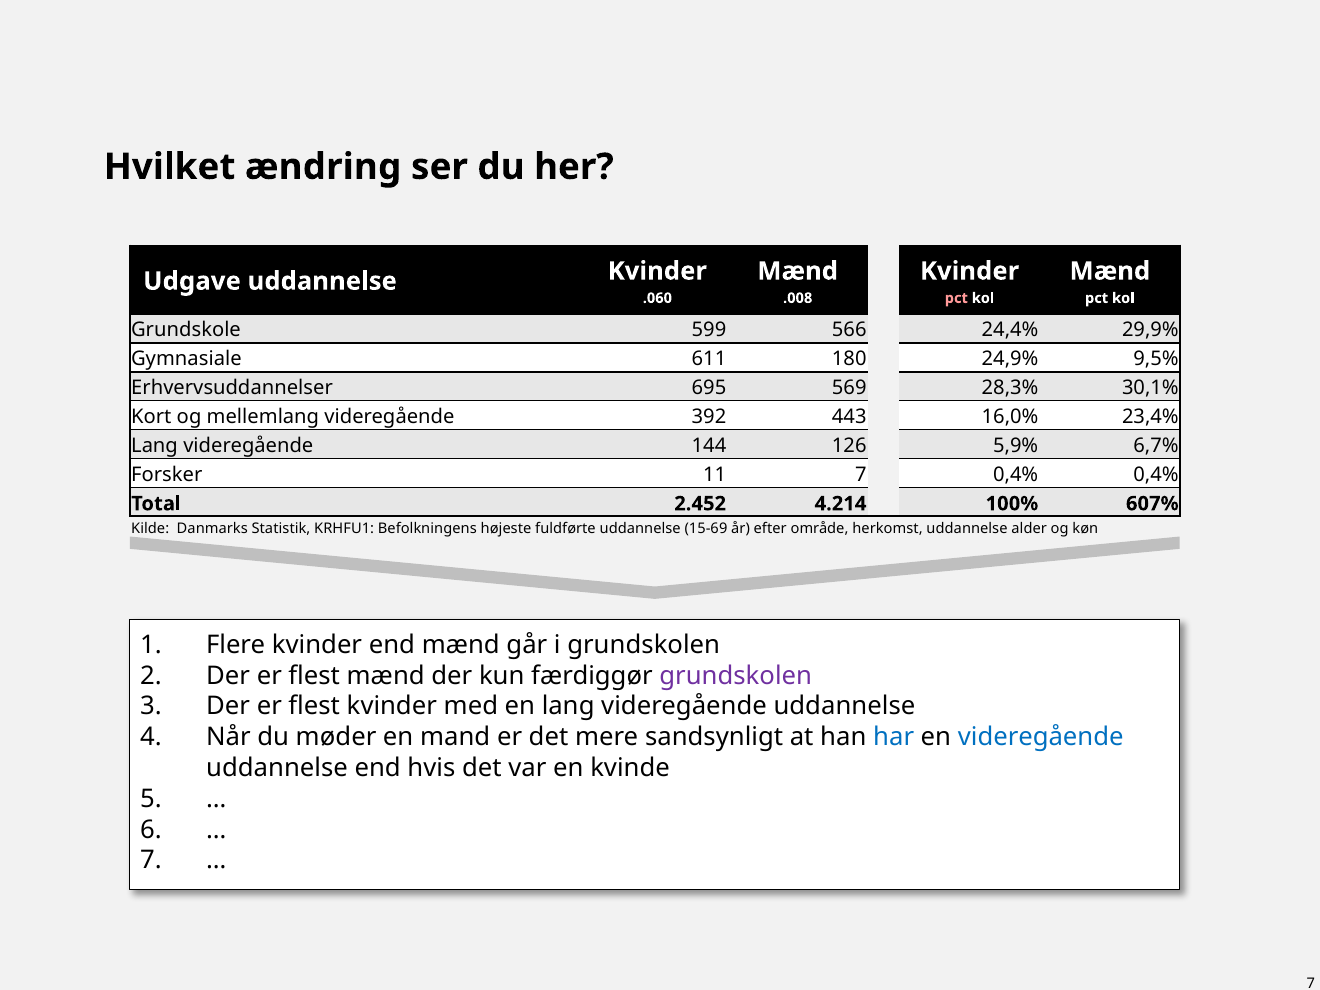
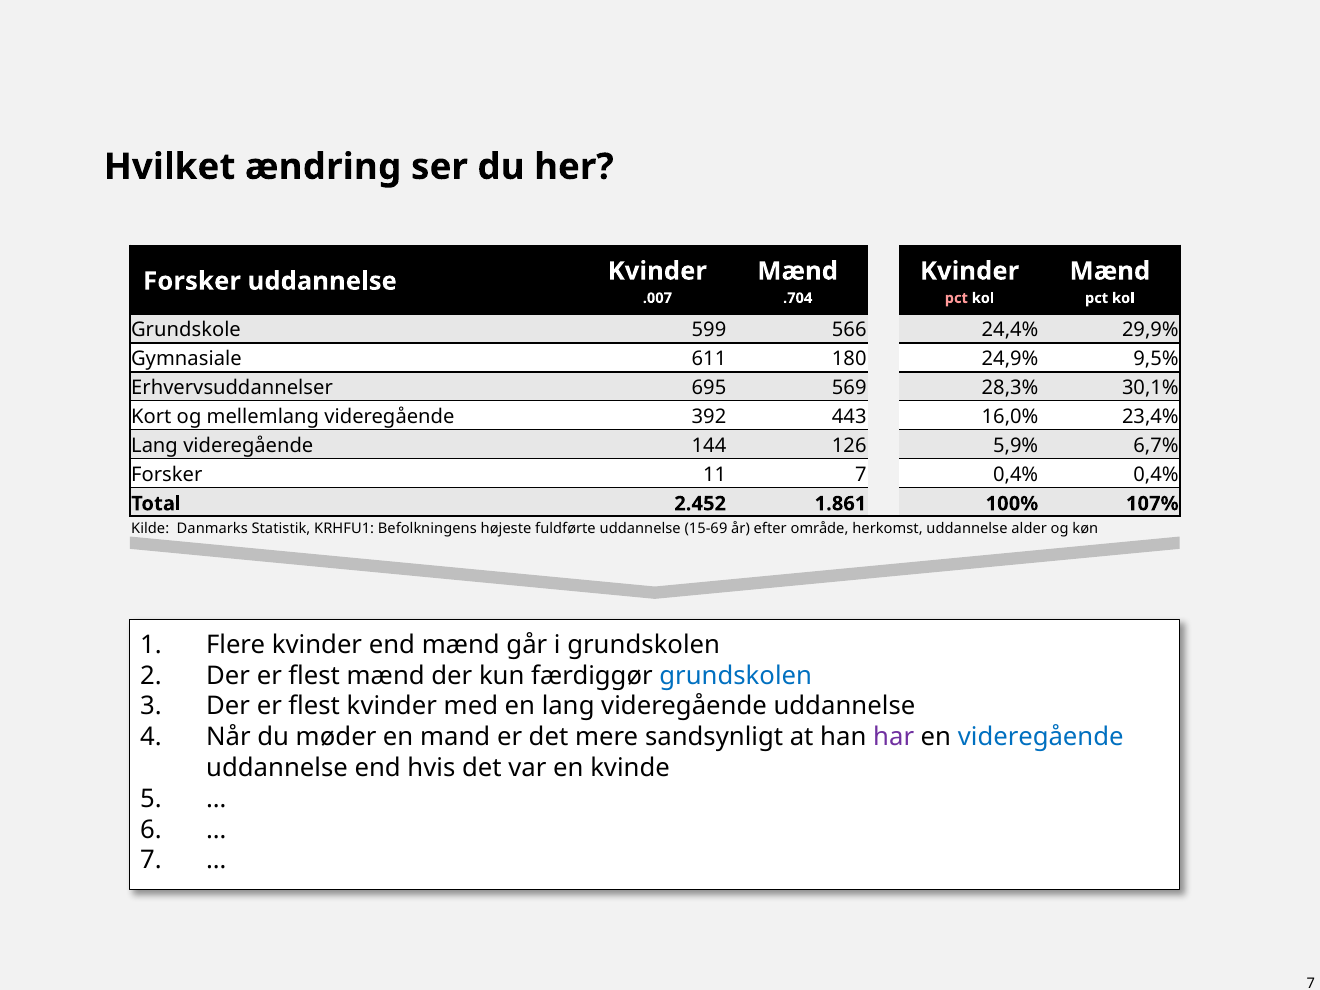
Udgave at (192, 281): Udgave -> Forsker
.060: .060 -> .007
.008: .008 -> .704
4.214: 4.214 -> 1.861
607%: 607% -> 107%
grundskolen at (736, 676) colour: purple -> blue
har colour: blue -> purple
